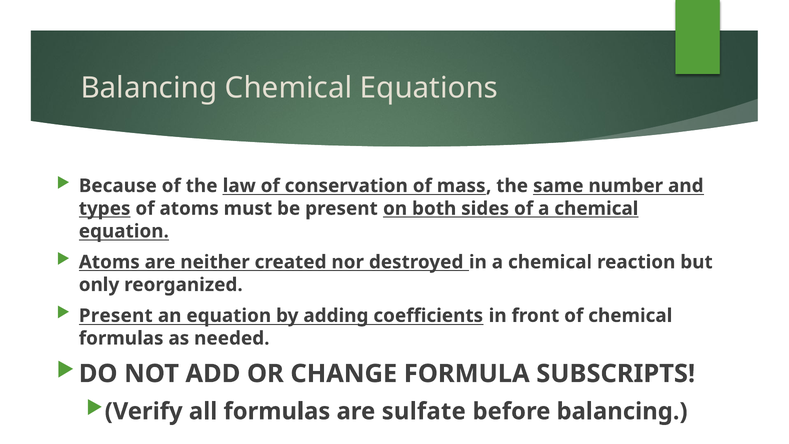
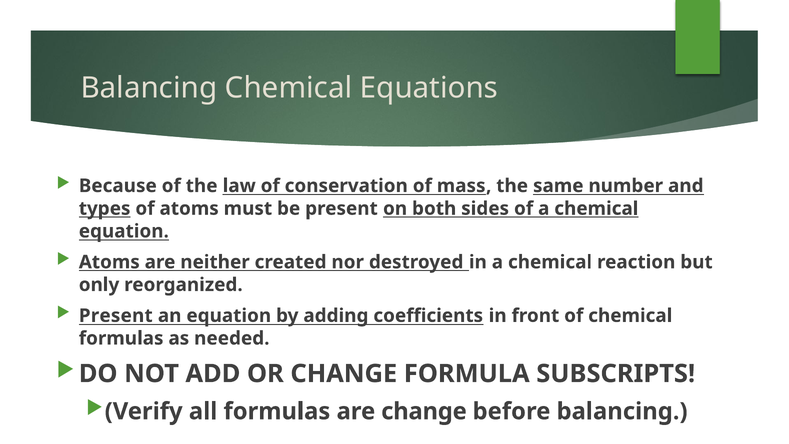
are sulfate: sulfate -> change
